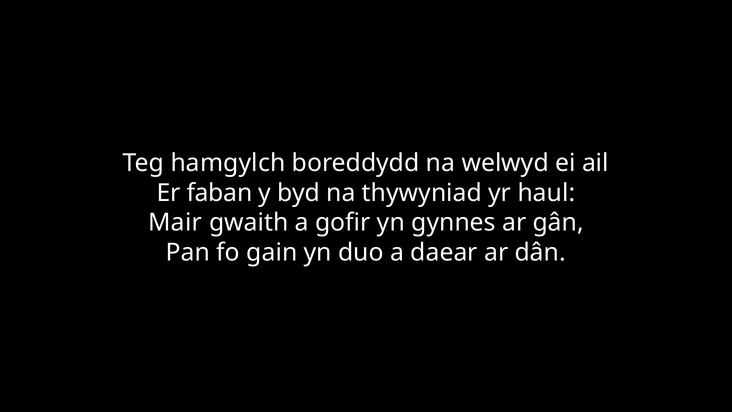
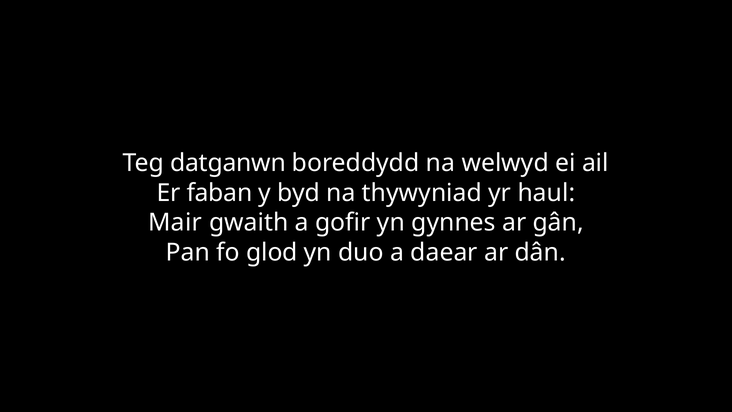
hamgylch: hamgylch -> datganwn
gain: gain -> glod
